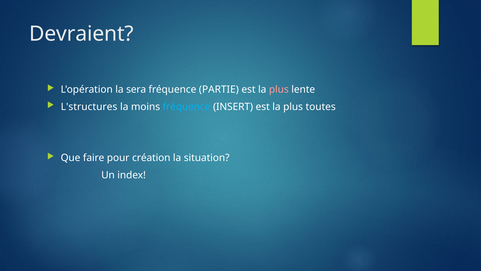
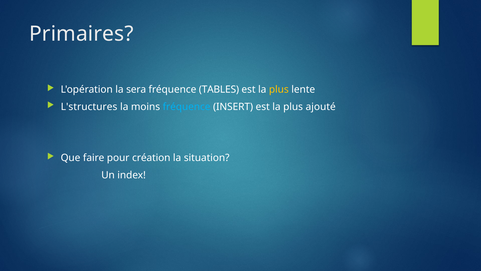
Devraient: Devraient -> Primaires
PARTIE: PARTIE -> TABLES
plus at (279, 90) colour: pink -> yellow
toutes: toutes -> ajouté
